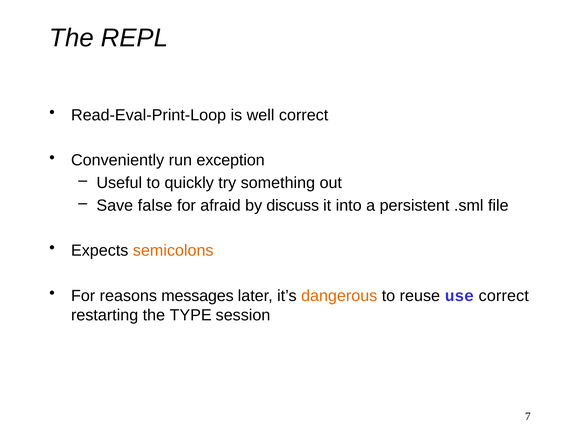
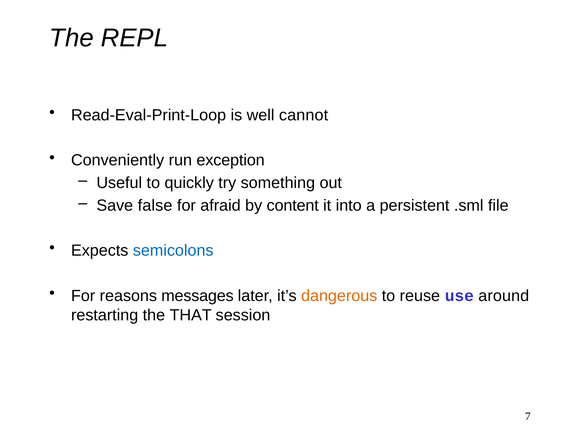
well correct: correct -> cannot
discuss: discuss -> content
semicolons colour: orange -> blue
use correct: correct -> around
TYPE: TYPE -> THAT
